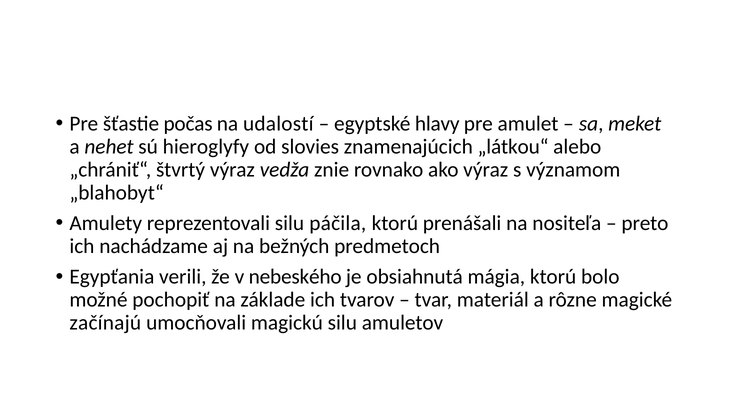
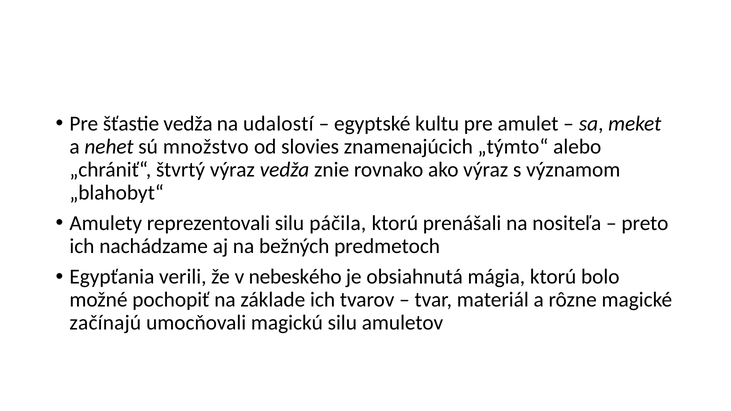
šťastie počas: počas -> vedža
hlavy: hlavy -> kultu
hieroglyfy: hieroglyfy -> množstvo
„látkou“: „látkou“ -> „týmto“
